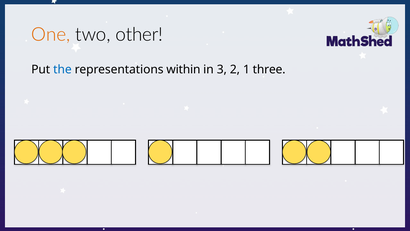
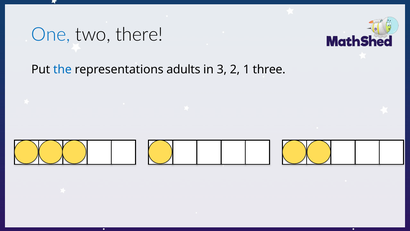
One colour: orange -> blue
other: other -> there
within: within -> adults
